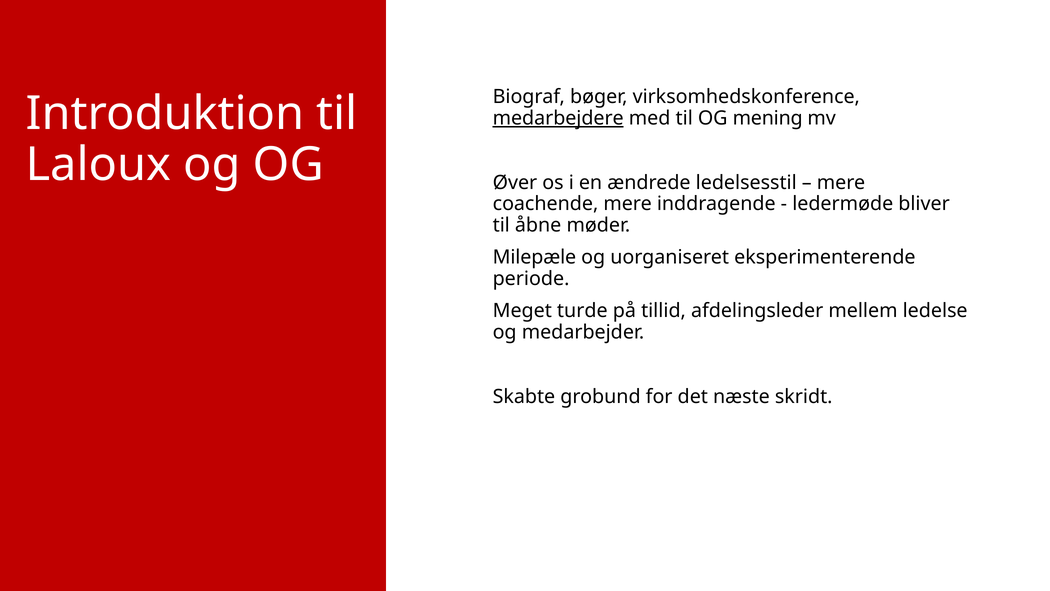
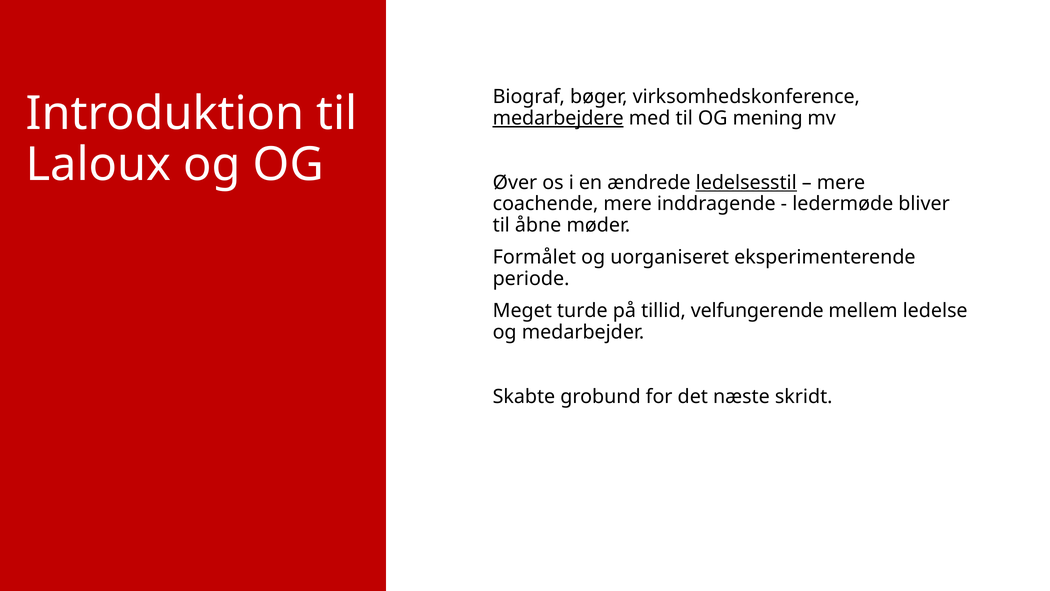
ledelsesstil underline: none -> present
Milepæle: Milepæle -> Formålet
afdelingsleder: afdelingsleder -> velfungerende
